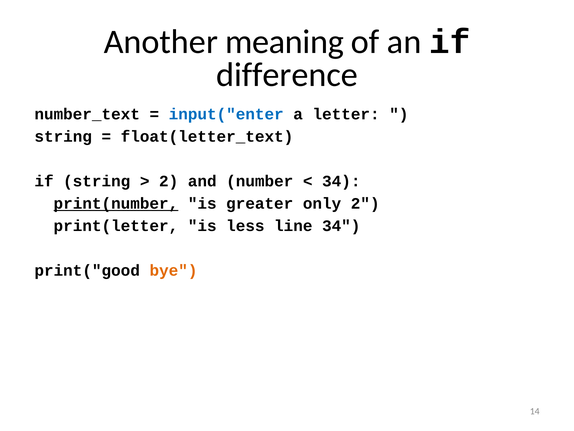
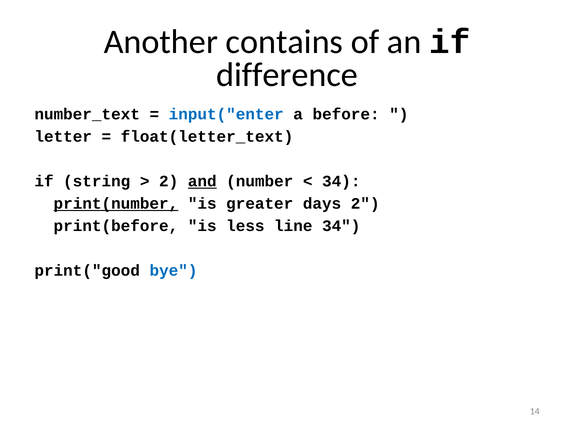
meaning: meaning -> contains
letter: letter -> before
string at (63, 136): string -> letter
and underline: none -> present
only: only -> days
print(letter: print(letter -> print(before
bye colour: orange -> blue
